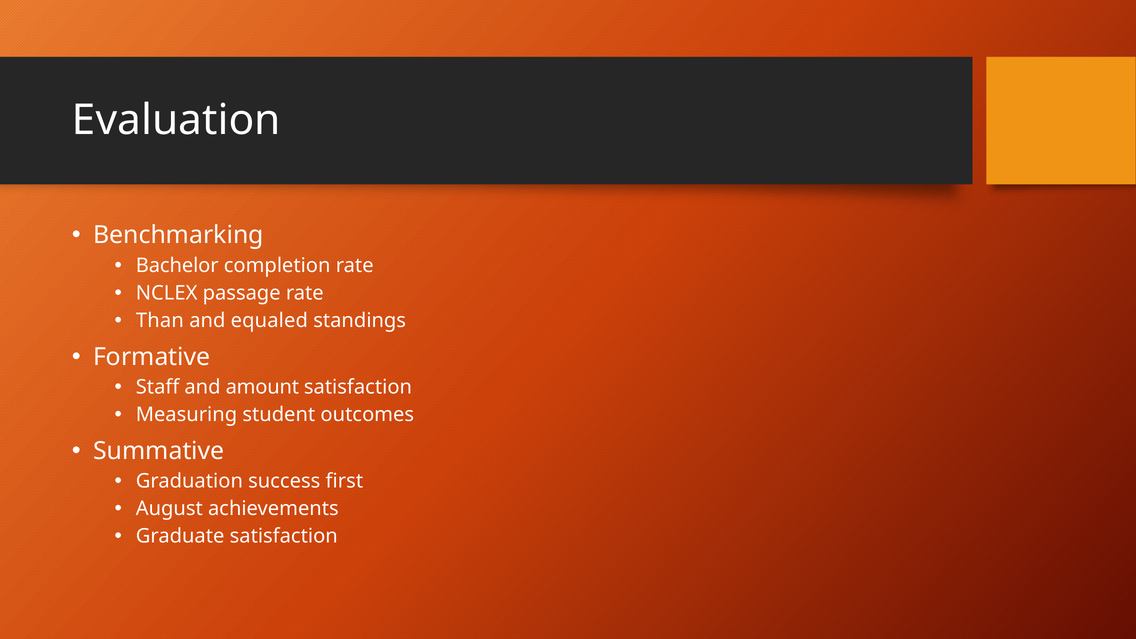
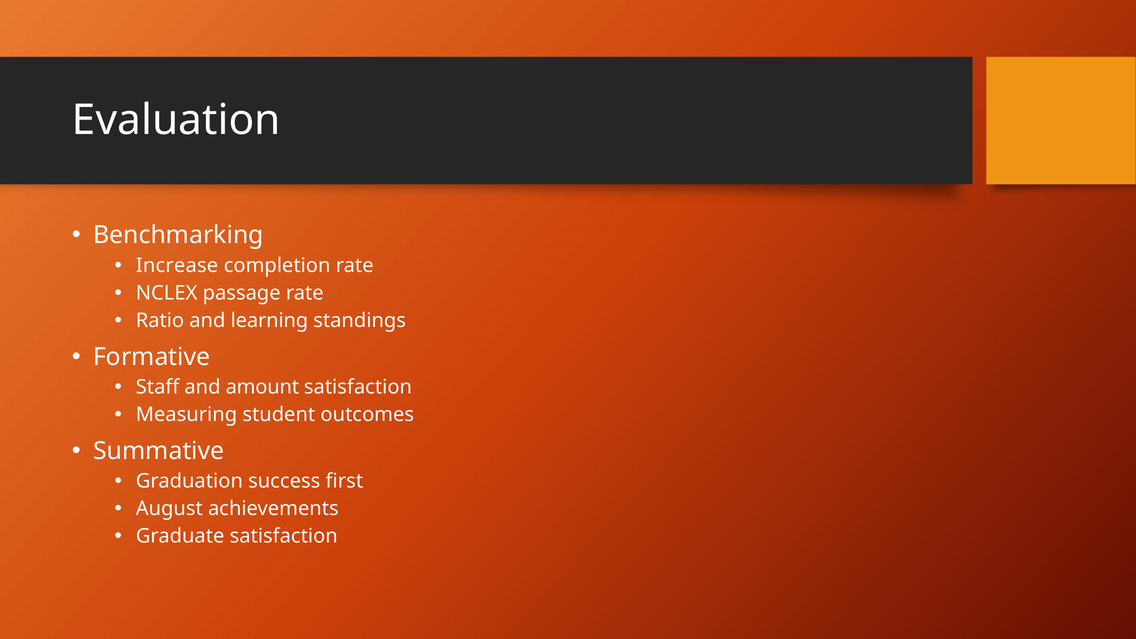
Bachelor: Bachelor -> Increase
Than: Than -> Ratio
equaled: equaled -> learning
